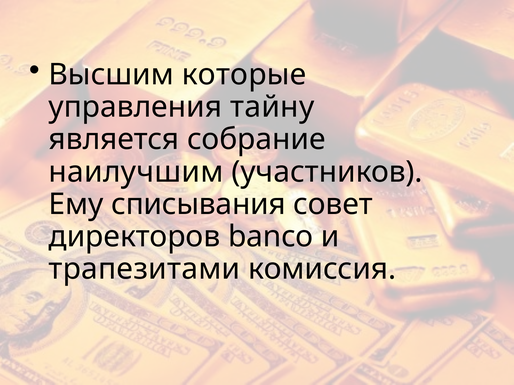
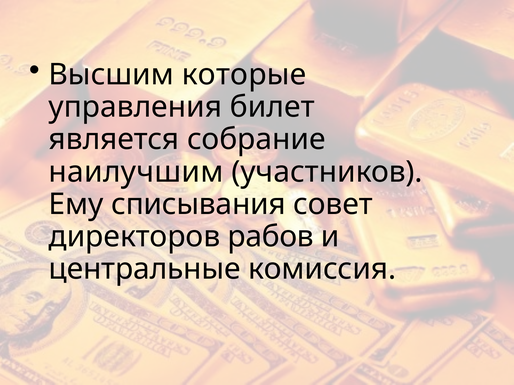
тайну: тайну -> билет
banco: banco -> рабов
трапезитами: трапезитами -> центральные
